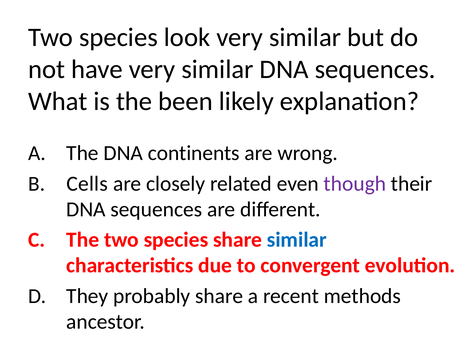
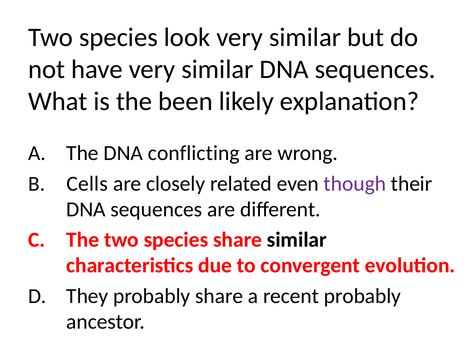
continents: continents -> conflicting
similar at (297, 240) colour: blue -> black
recent methods: methods -> probably
